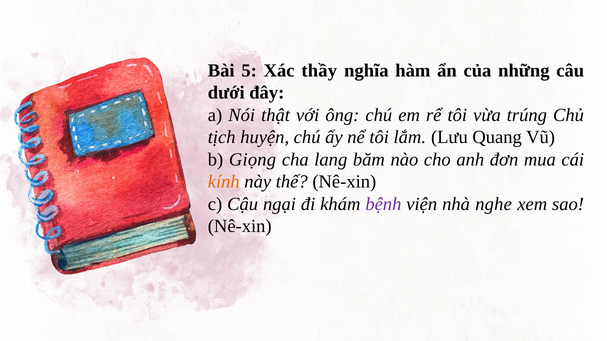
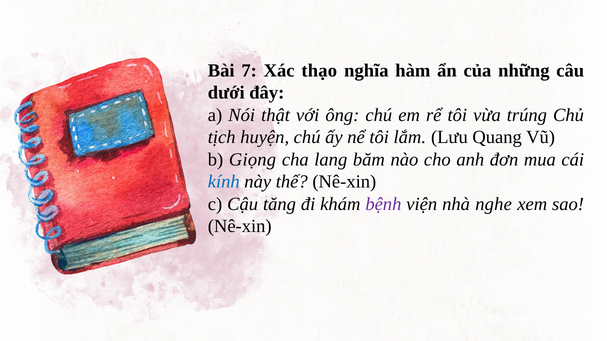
5: 5 -> 7
thầy: thầy -> thạo
kính colour: orange -> blue
ngại: ngại -> tăng
